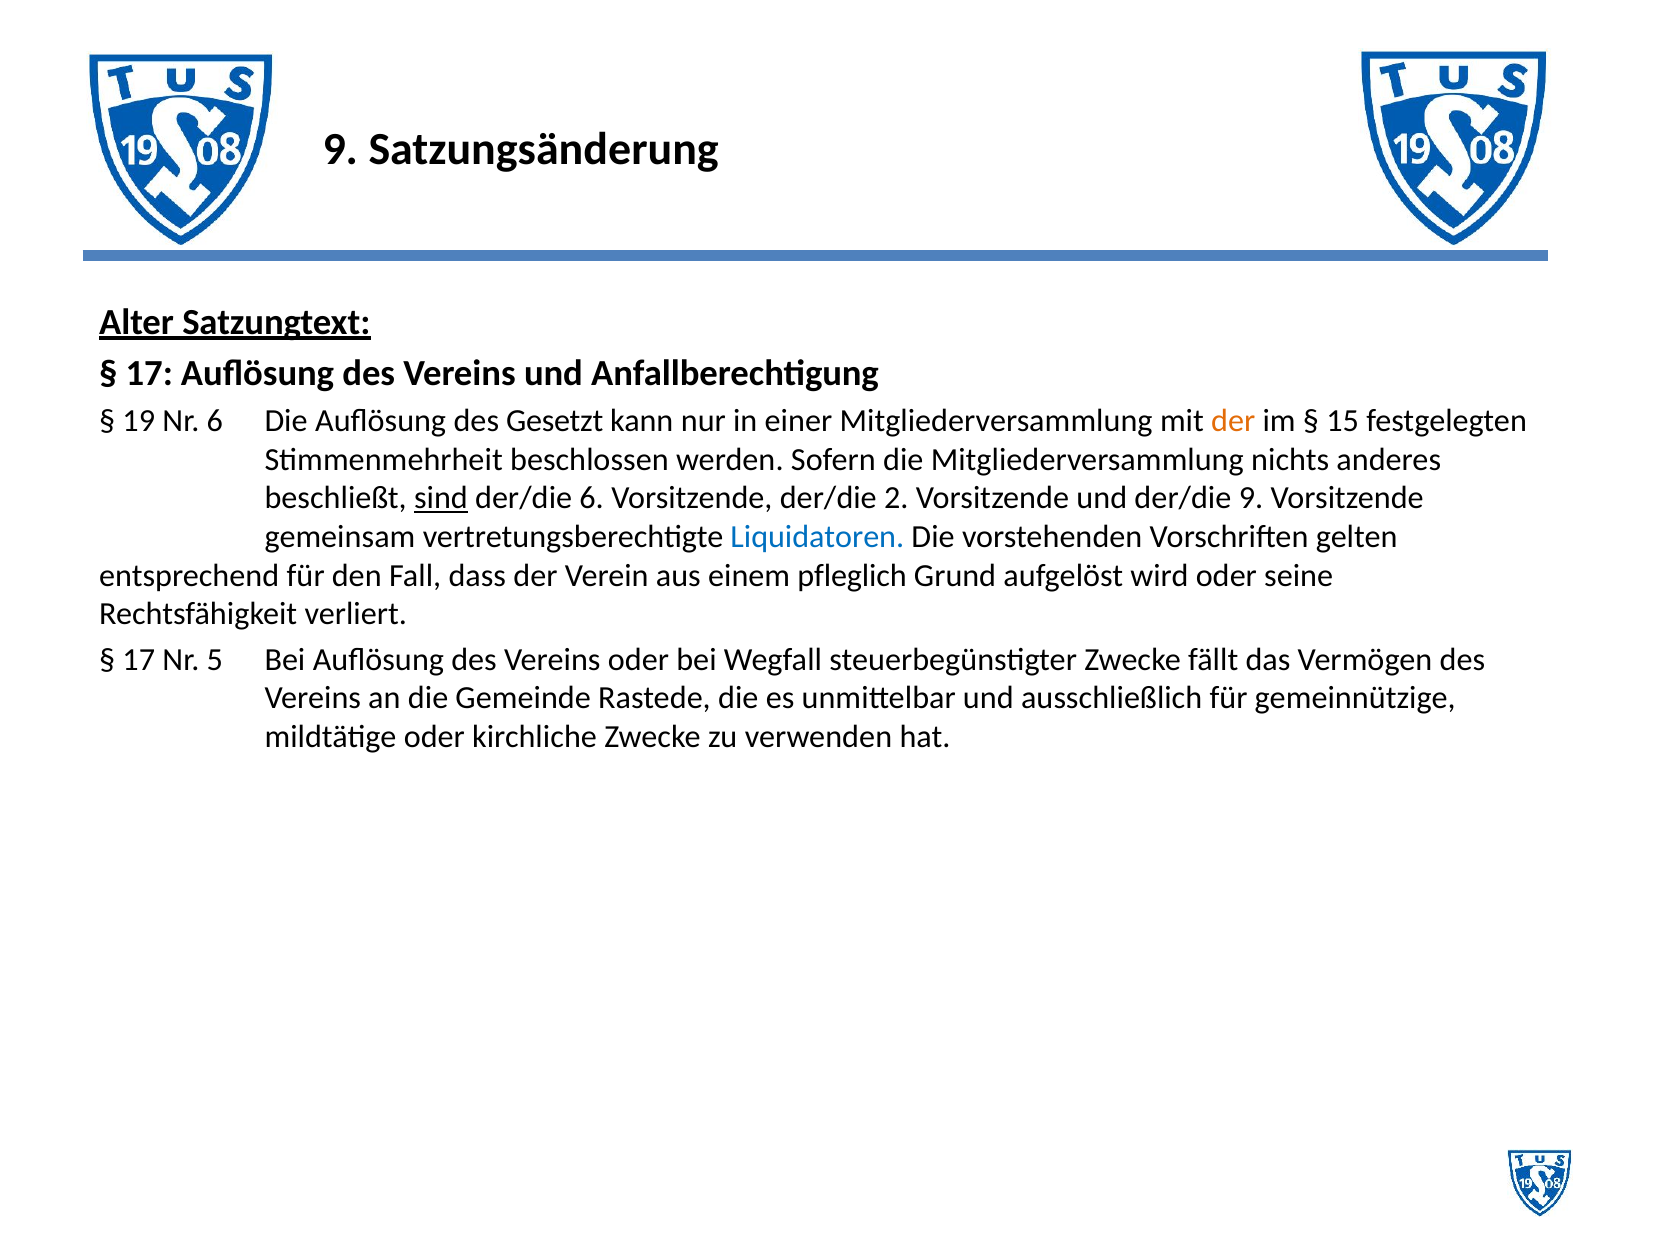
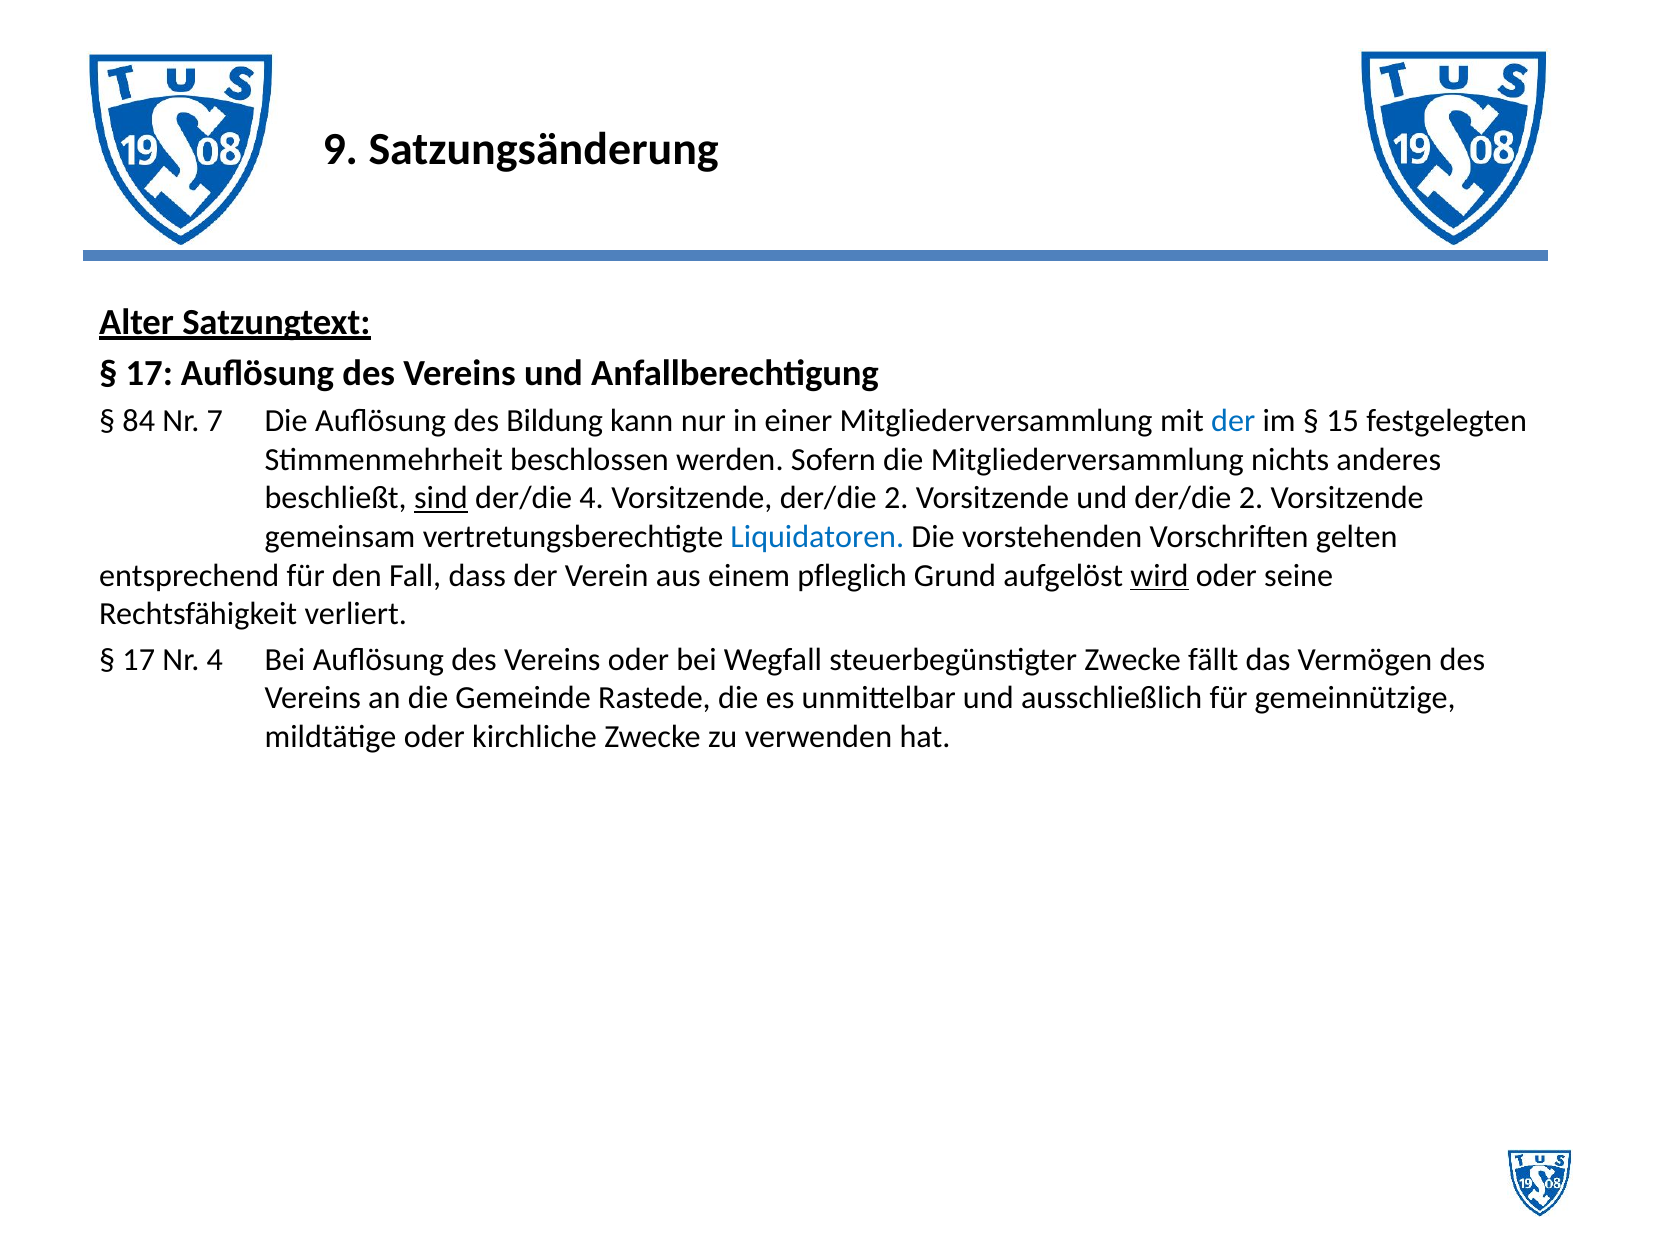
19: 19 -> 84
Nr 6: 6 -> 7
Gesetzt: Gesetzt -> Bildung
der at (1233, 421) colour: orange -> blue
der/die 6: 6 -> 4
und der/die 9: 9 -> 2
wird underline: none -> present
Nr 5: 5 -> 4
